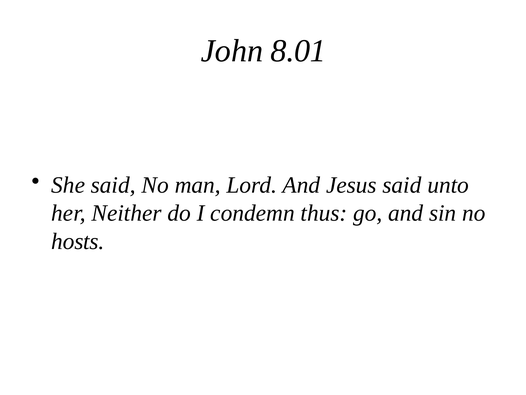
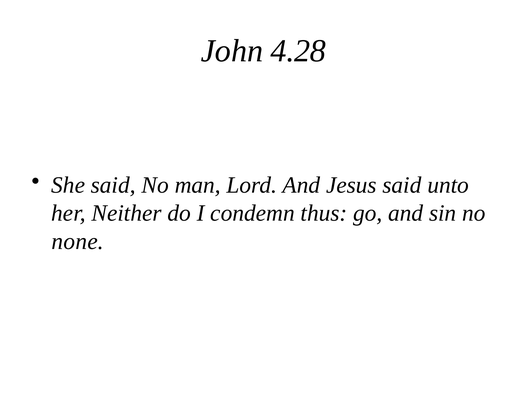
8.01: 8.01 -> 4.28
hosts: hosts -> none
